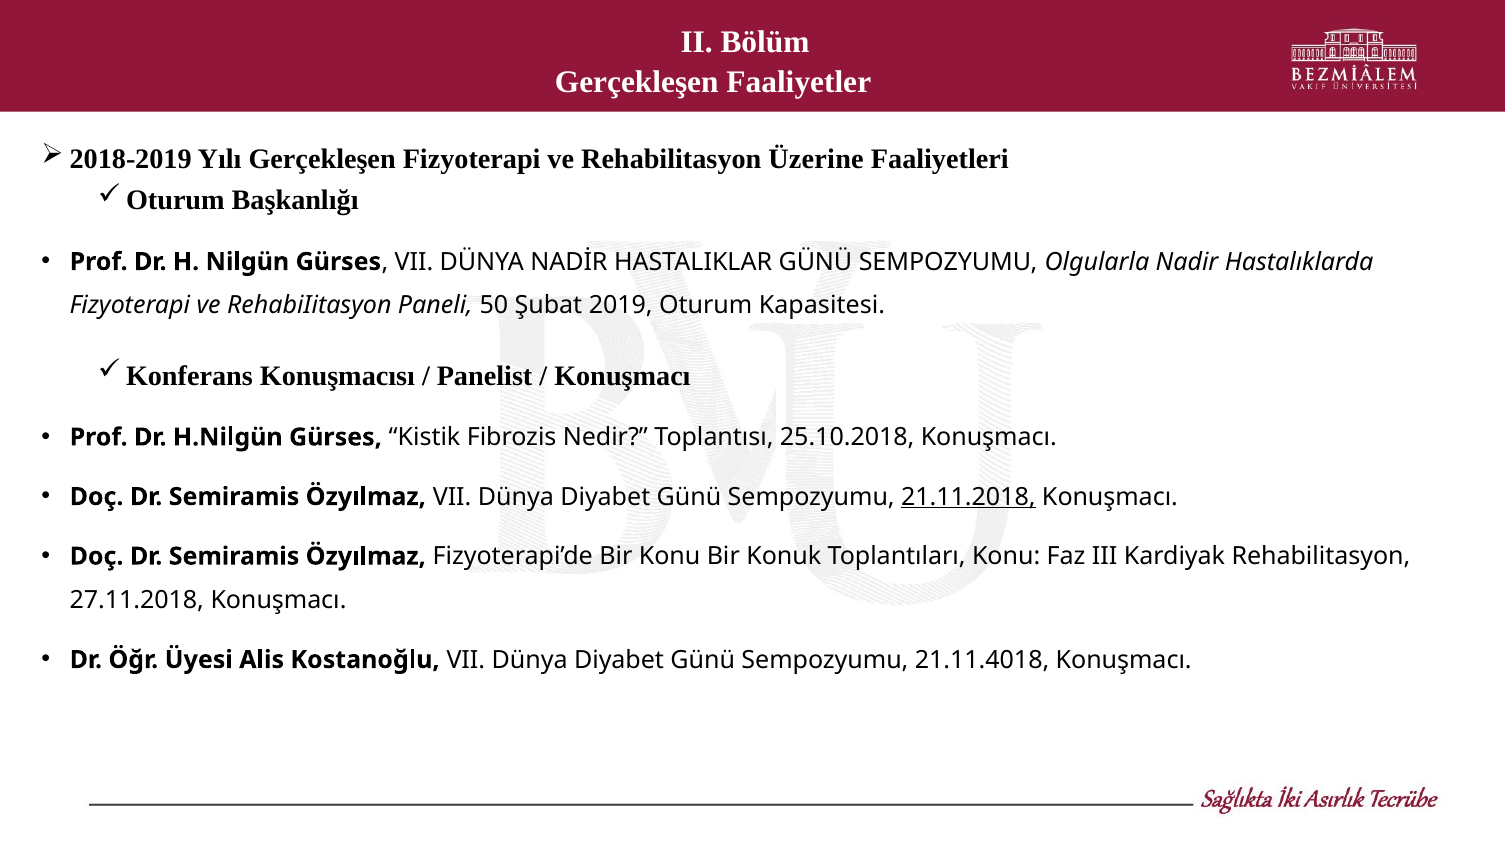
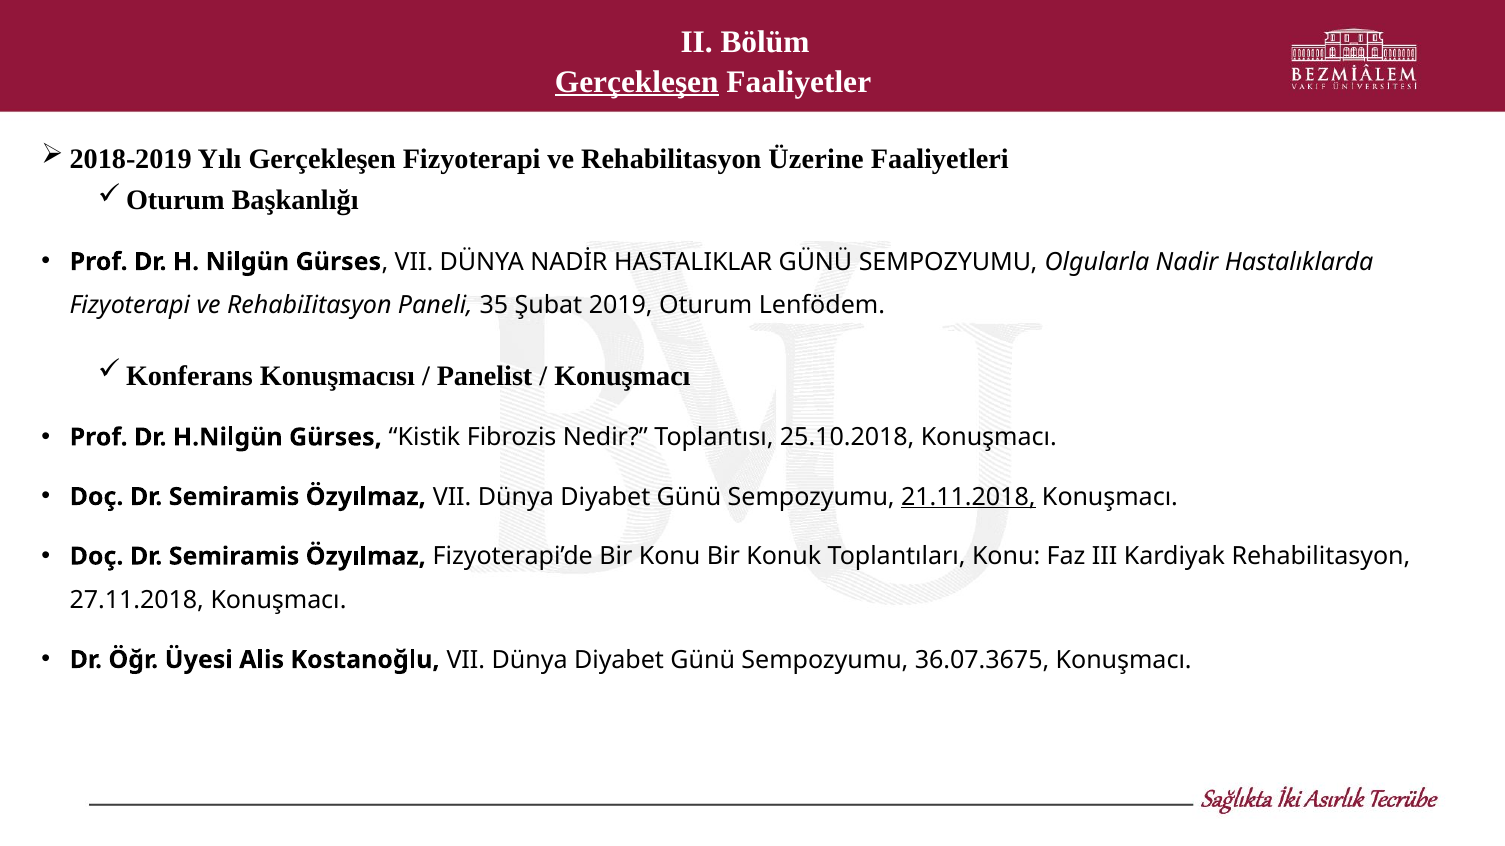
Gerçekleşen at (637, 82) underline: none -> present
50: 50 -> 35
Kapasitesi: Kapasitesi -> Lenfödem
21.11.4018: 21.11.4018 -> 36.07.3675
